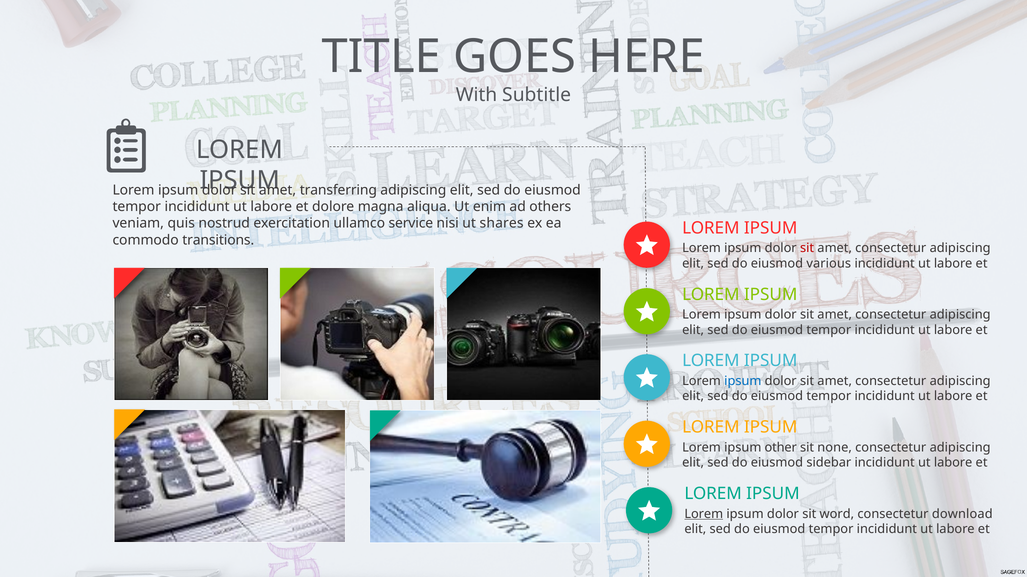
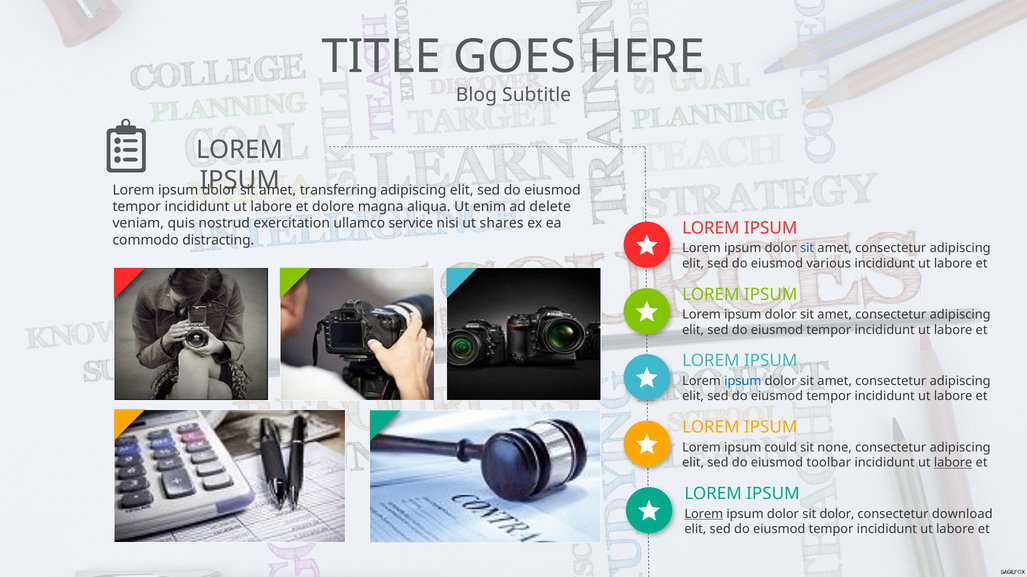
With: With -> Blog
others: others -> delete
transitions: transitions -> distracting
sit at (807, 249) colour: red -> blue
other: other -> could
sidebar: sidebar -> toolbar
labore at (953, 463) underline: none -> present
sit word: word -> dolor
